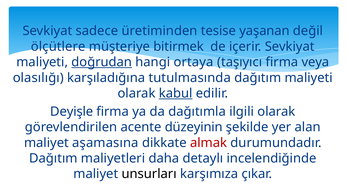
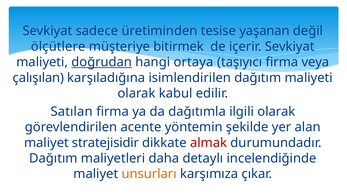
olasılığı: olasılığı -> çalışılan
tutulmasında: tutulmasında -> isimlendirilen
kabul underline: present -> none
Deyişle: Deyişle -> Satılan
düzeyinin: düzeyinin -> yöntemin
aşamasına: aşamasına -> stratejisidir
unsurları colour: black -> orange
